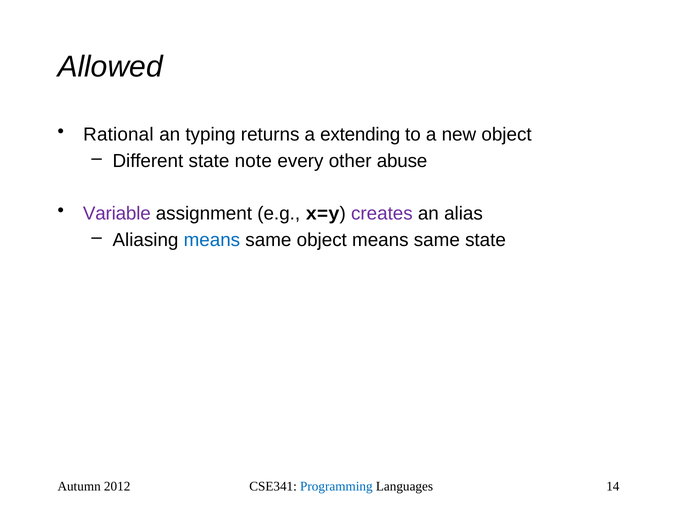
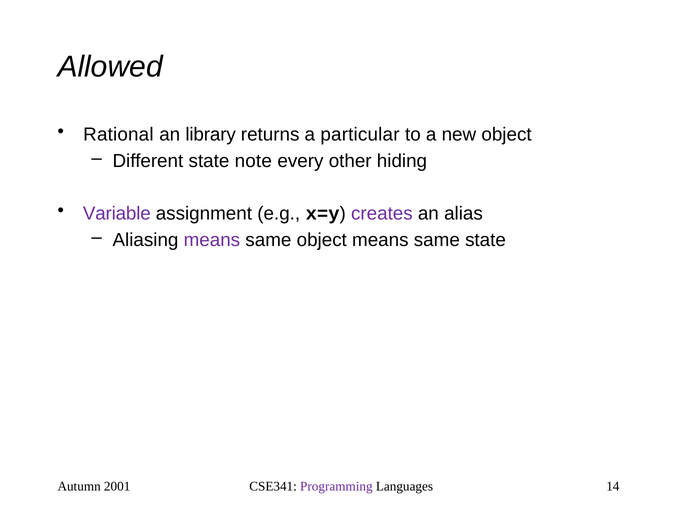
typing: typing -> library
extending: extending -> particular
abuse: abuse -> hiding
means at (212, 240) colour: blue -> purple
2012: 2012 -> 2001
Programming colour: blue -> purple
